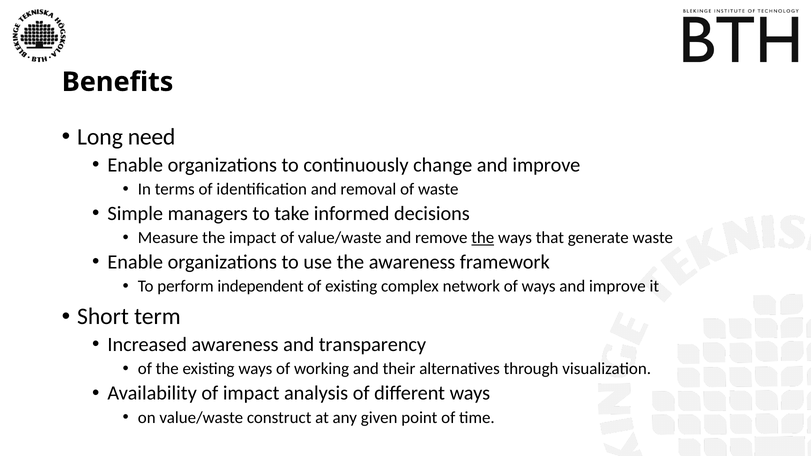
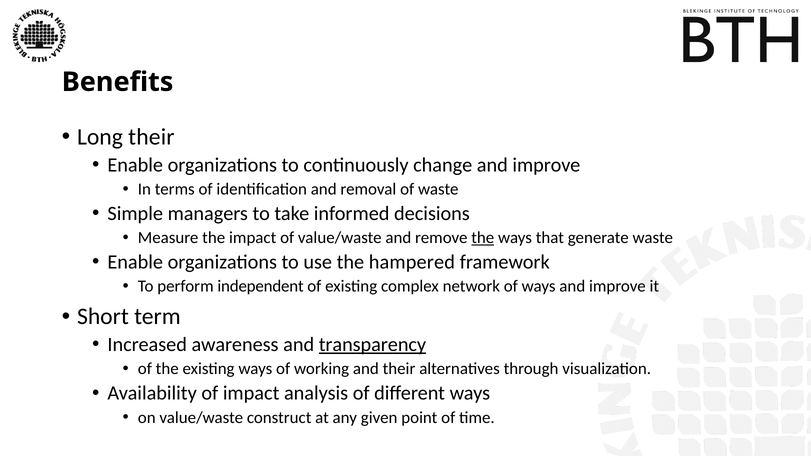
Long need: need -> their
the awareness: awareness -> hampered
transparency underline: none -> present
